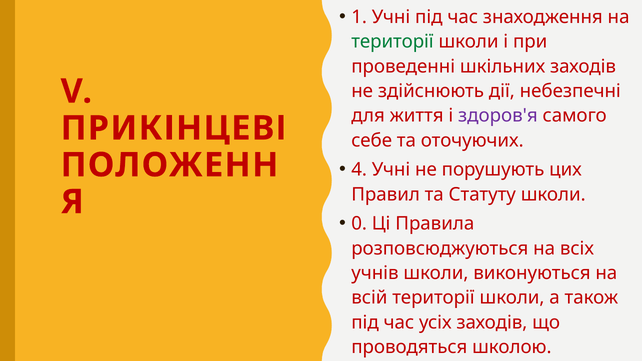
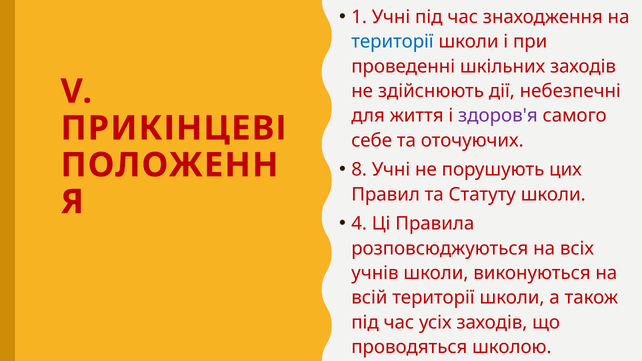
території at (392, 42) colour: green -> blue
4: 4 -> 8
0: 0 -> 4
